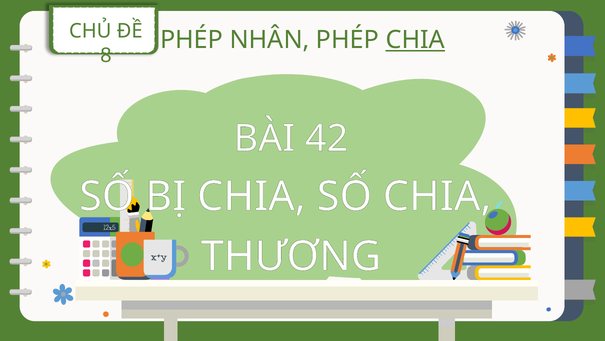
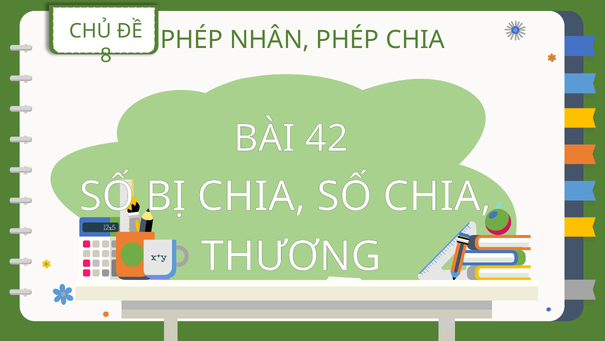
CHIA at (415, 40) underline: present -> none
